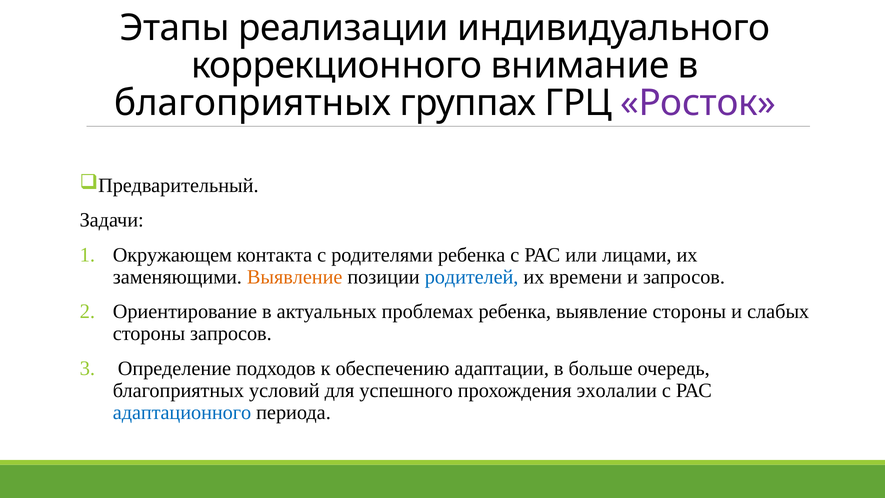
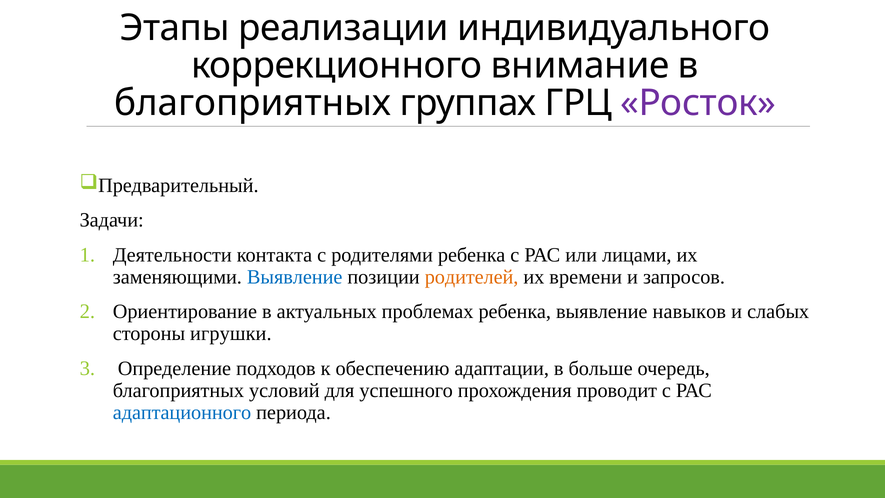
Окружающем: Окружающем -> Деятельности
Выявление at (295, 277) colour: orange -> blue
родителей colour: blue -> orange
выявление стороны: стороны -> навыков
стороны запросов: запросов -> игрушки
эхолалии: эхолалии -> проводит
